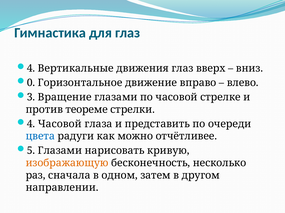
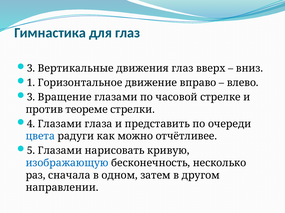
4 at (31, 69): 4 -> 3
0: 0 -> 1
4 Часовой: Часовой -> Глазами
изображающую colour: orange -> blue
